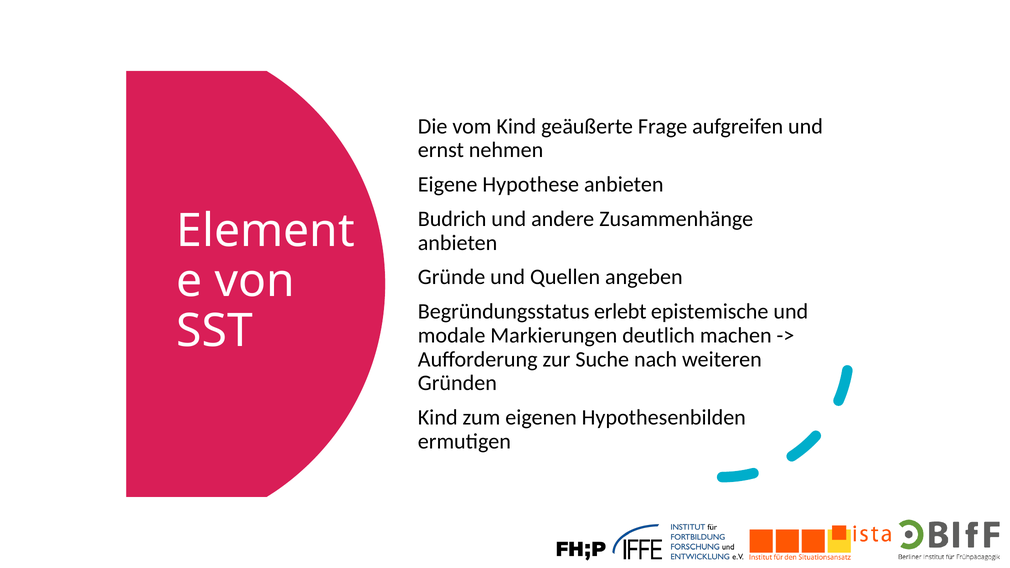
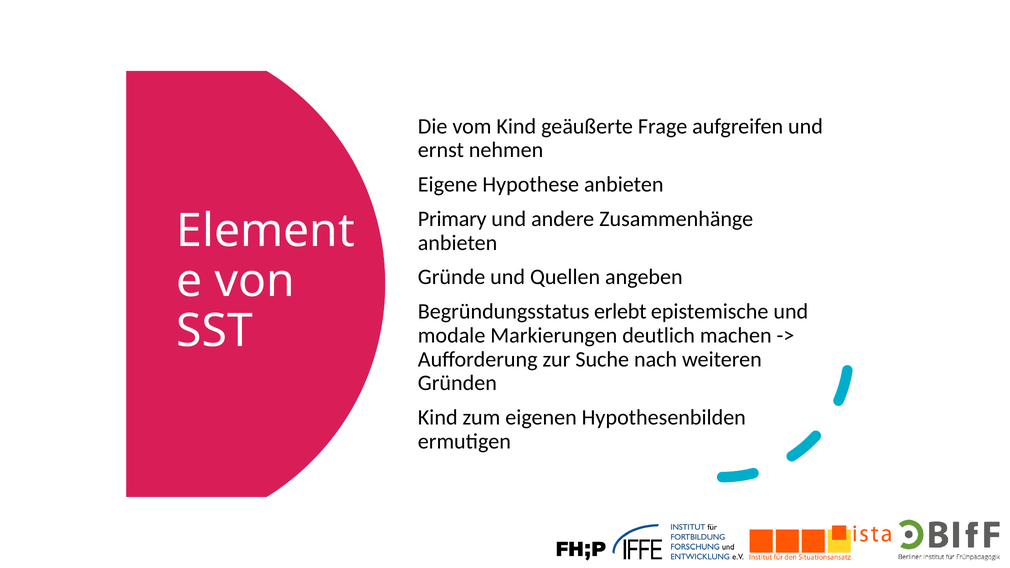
Budrich: Budrich -> Primary
